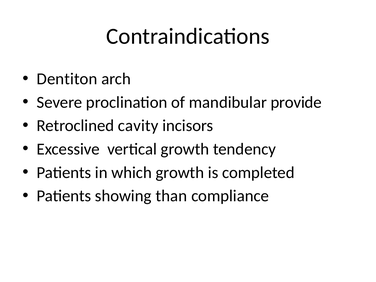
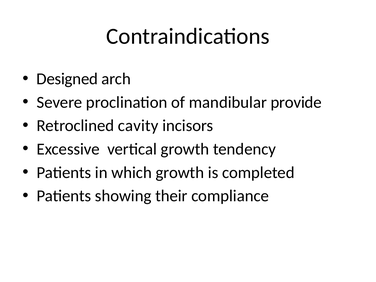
Dentiton: Dentiton -> Designed
than: than -> their
